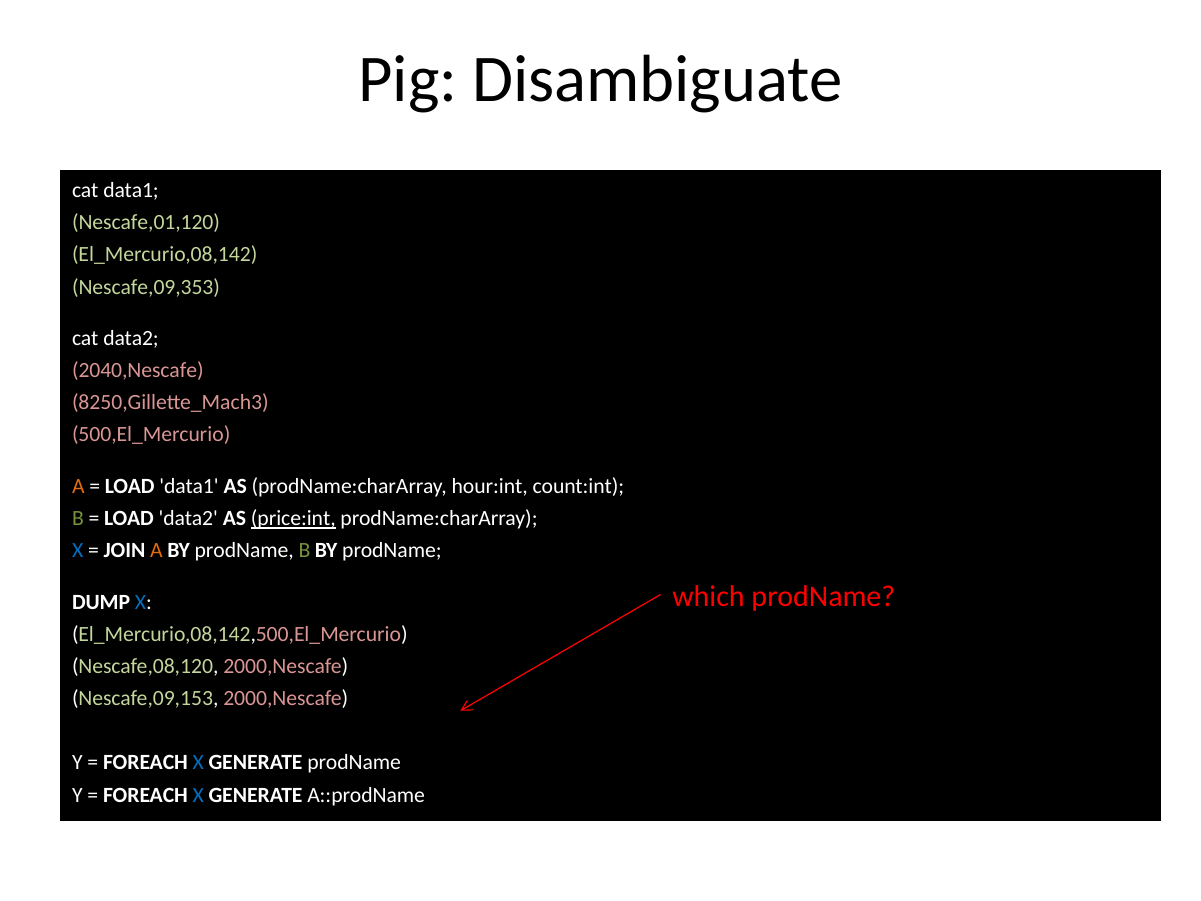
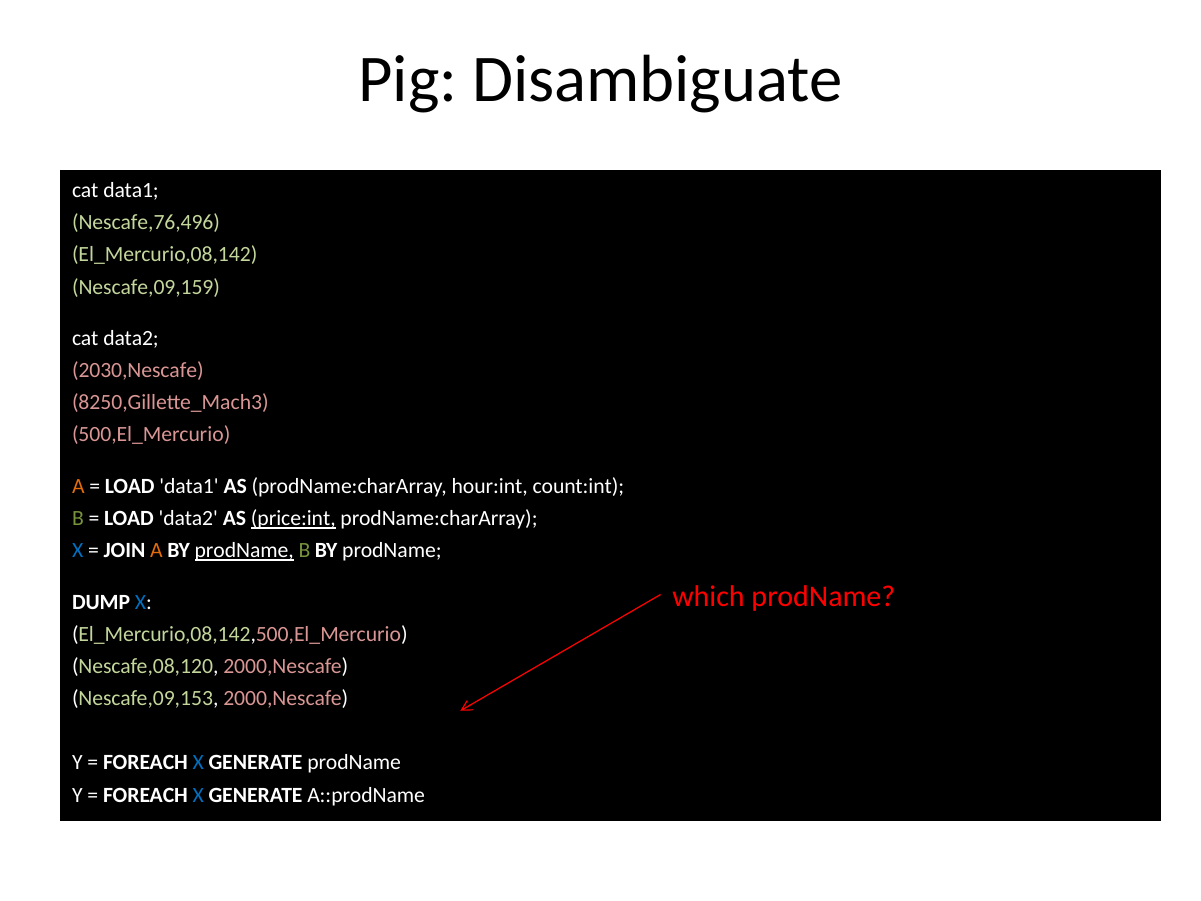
Nescafe,01,120: Nescafe,01,120 -> Nescafe,76,496
Nescafe,09,353: Nescafe,09,353 -> Nescafe,09,159
2040,Nescafe: 2040,Nescafe -> 2030,Nescafe
prodName at (244, 551) underline: none -> present
